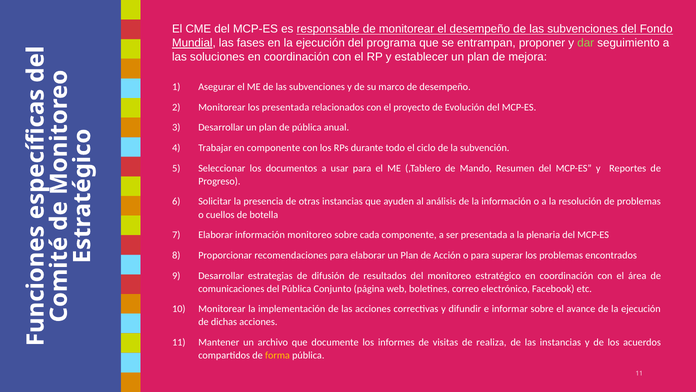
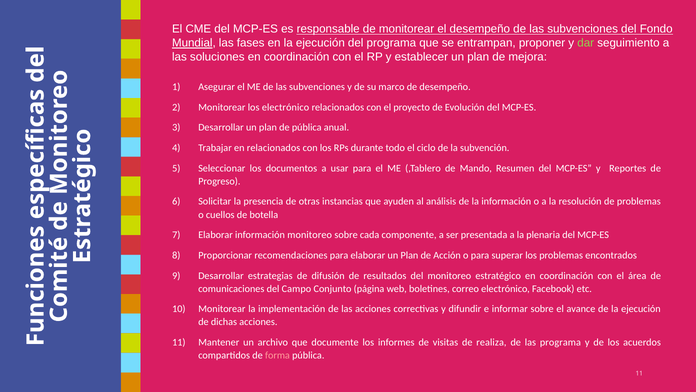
los presentada: presentada -> electrónico
en componente: componente -> relacionados
del Pública: Pública -> Campo
las instancias: instancias -> programa
forma colour: yellow -> pink
